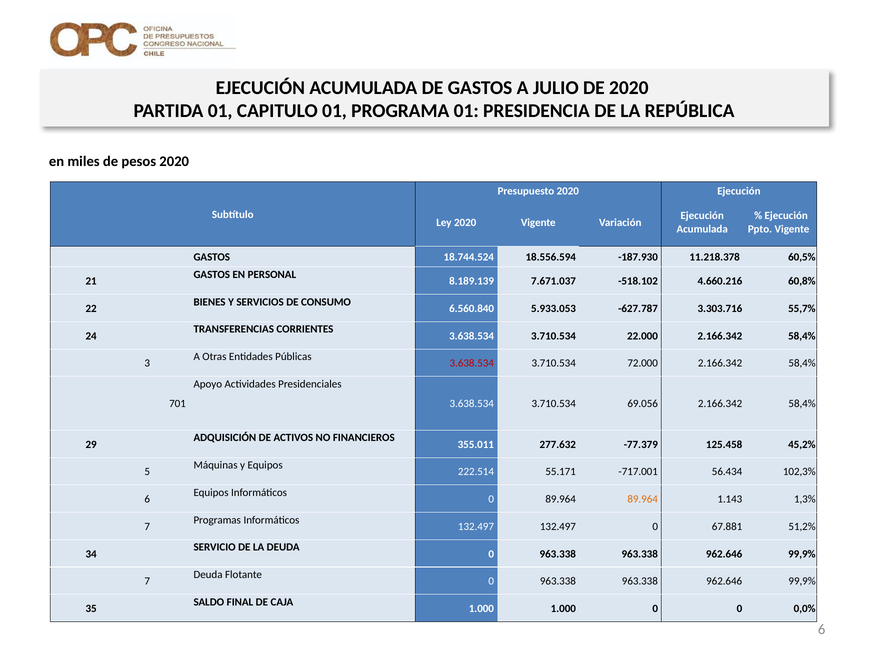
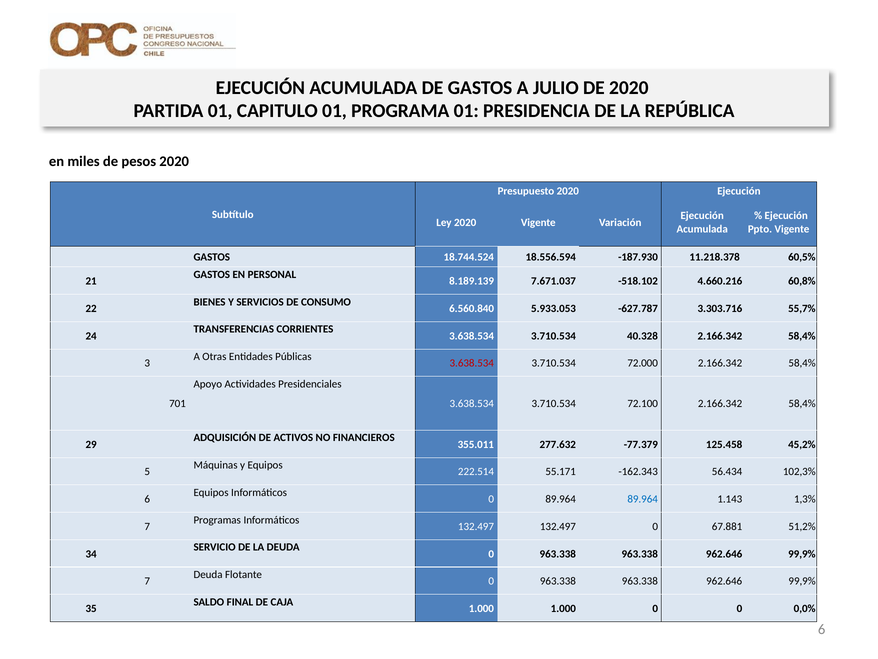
22.000: 22.000 -> 40.328
69.056: 69.056 -> 72.100
-717.001: -717.001 -> -162.343
89.964 at (643, 499) colour: orange -> blue
